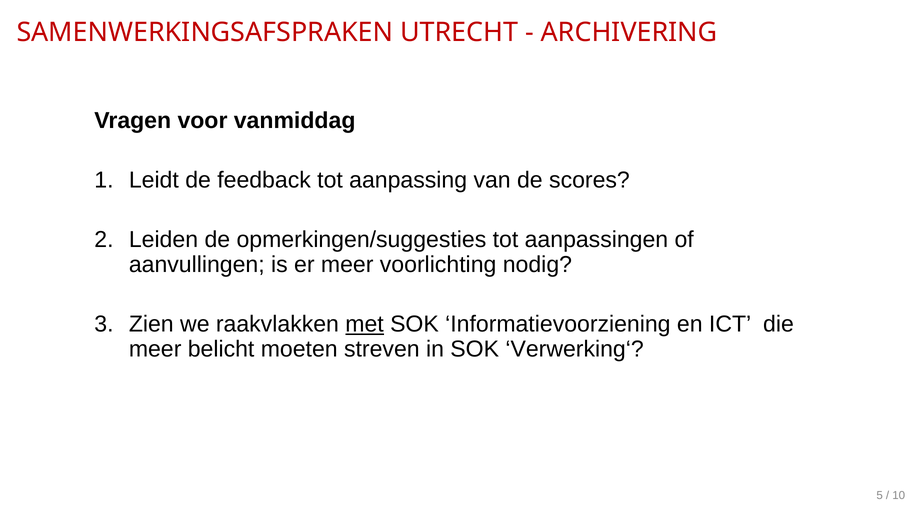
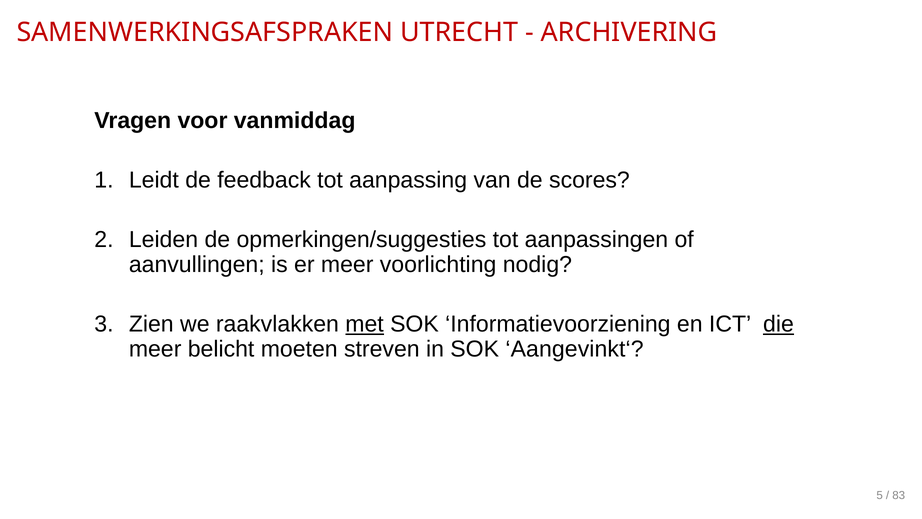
die underline: none -> present
Verwerking‘: Verwerking‘ -> Aangevinkt‘
10: 10 -> 83
